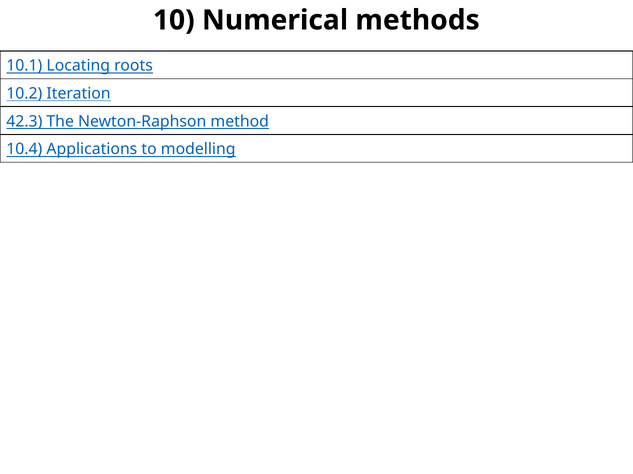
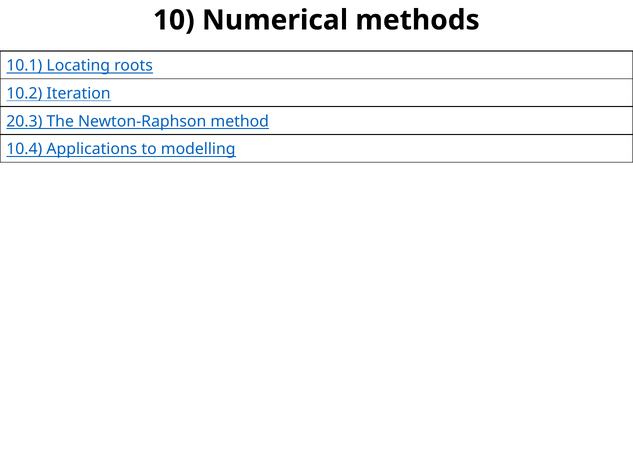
42.3: 42.3 -> 20.3
